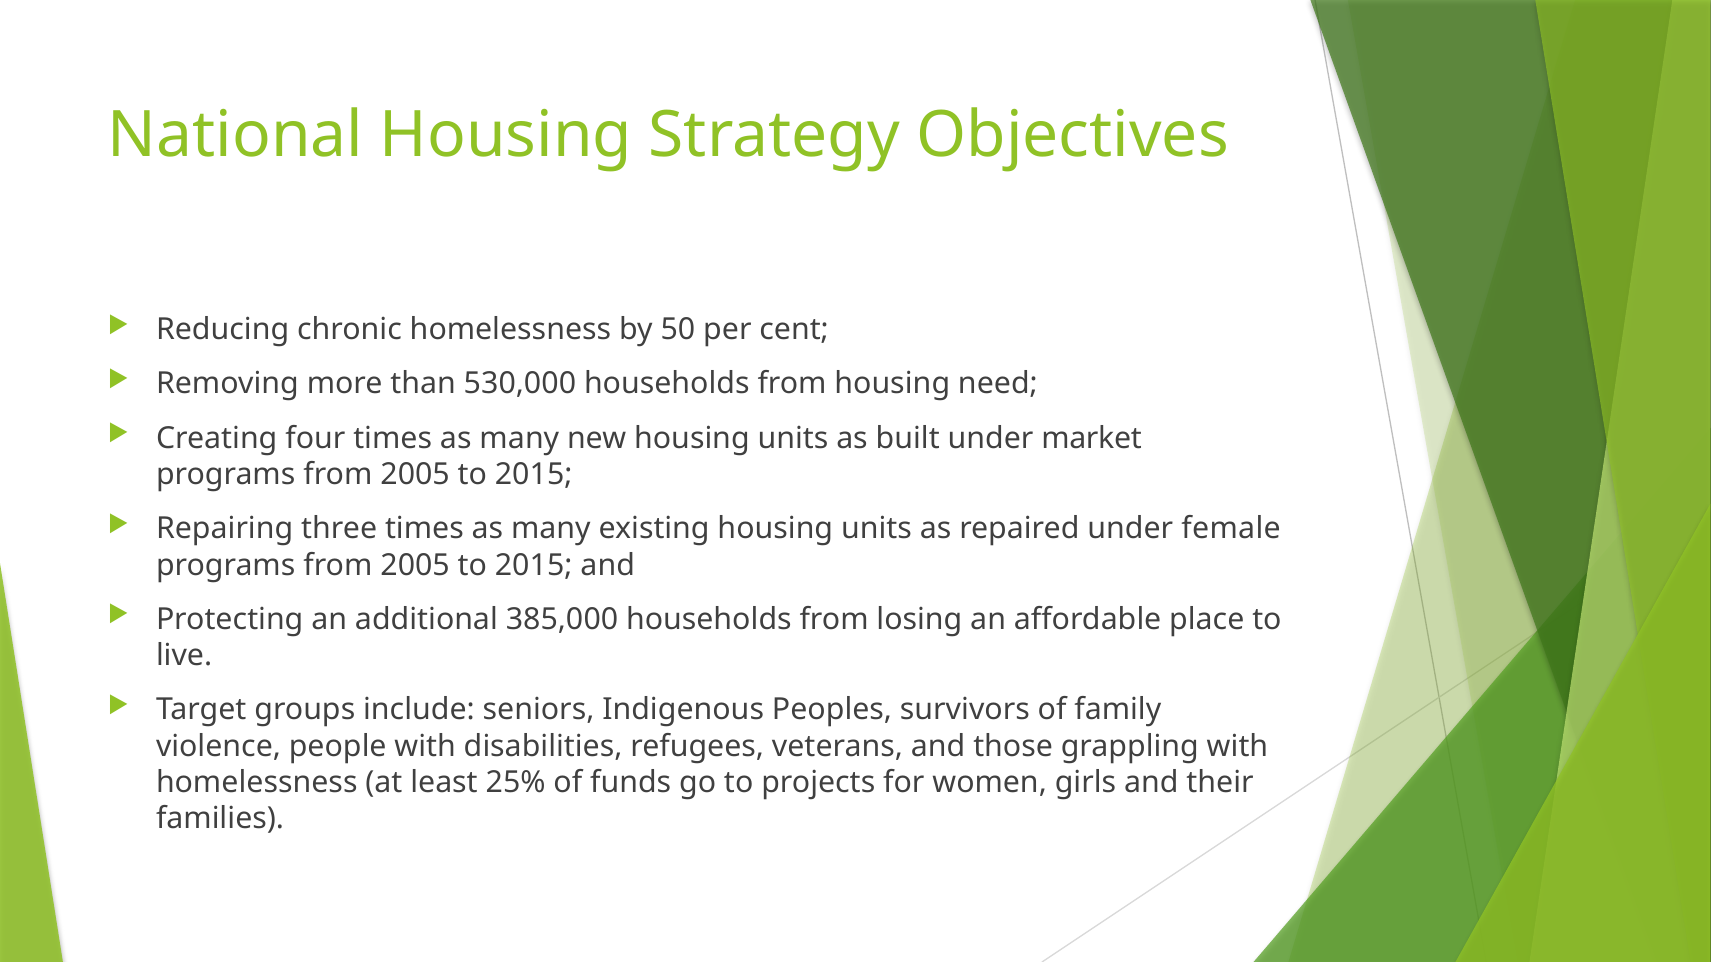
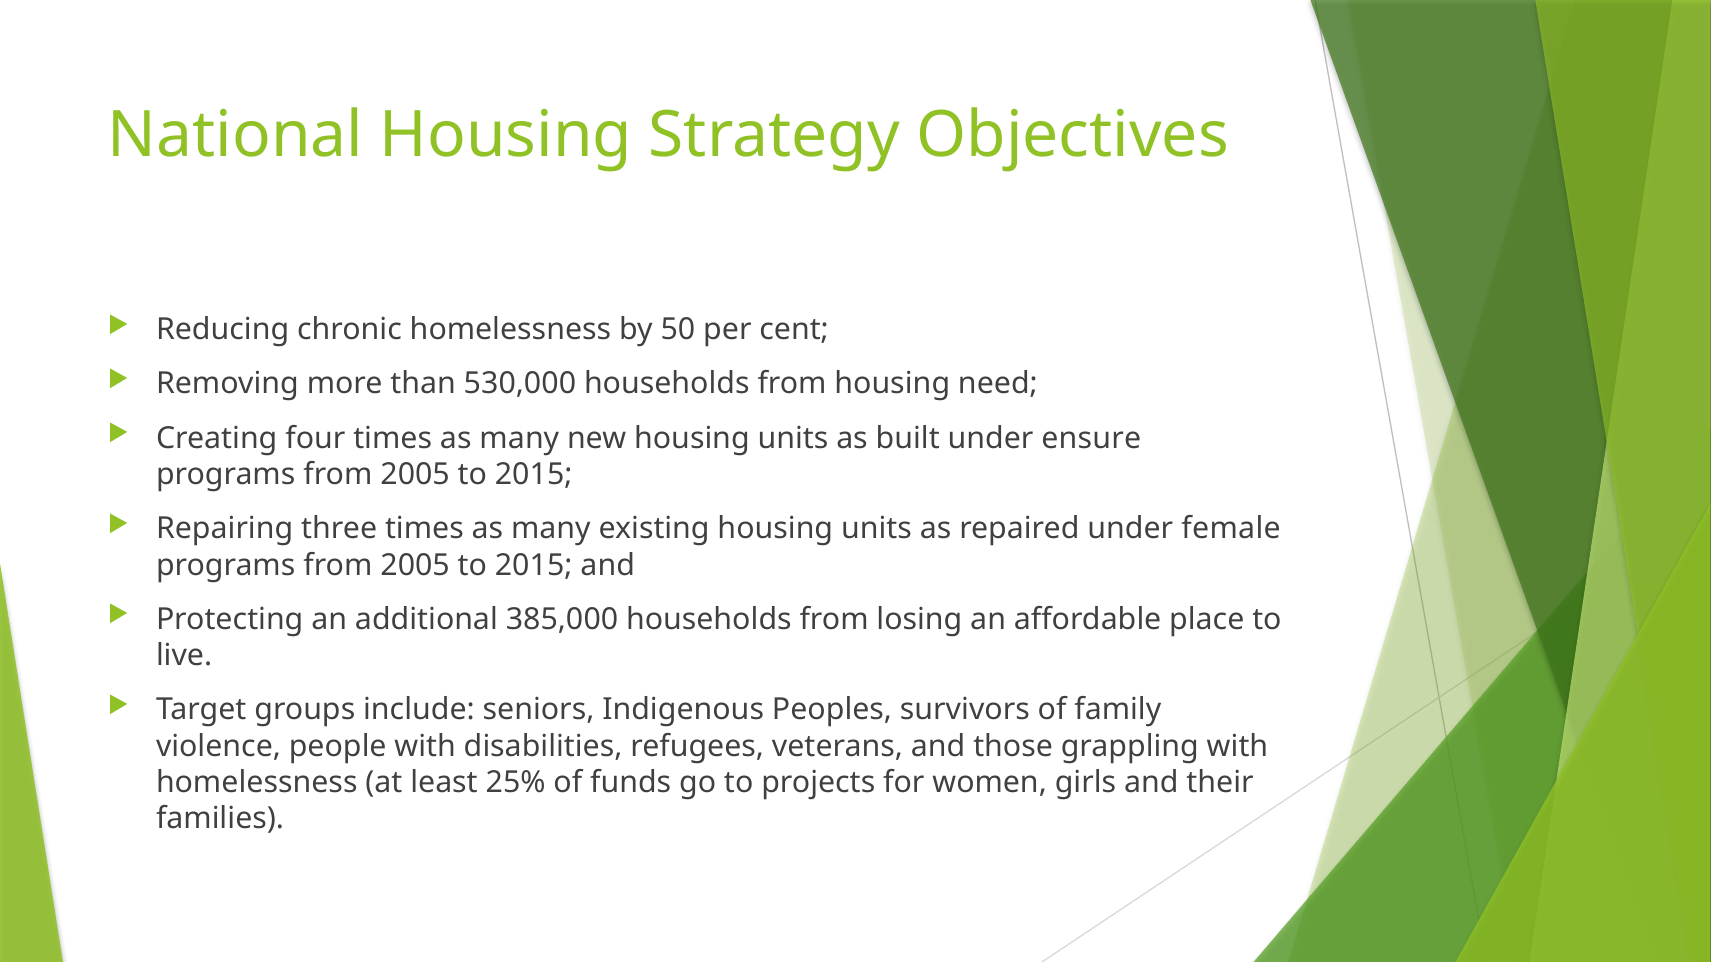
market: market -> ensure
